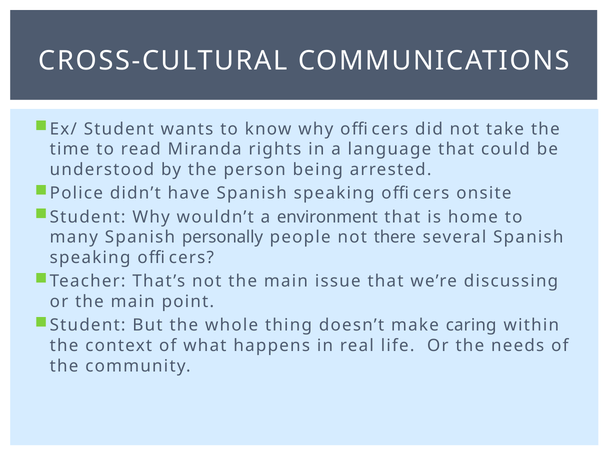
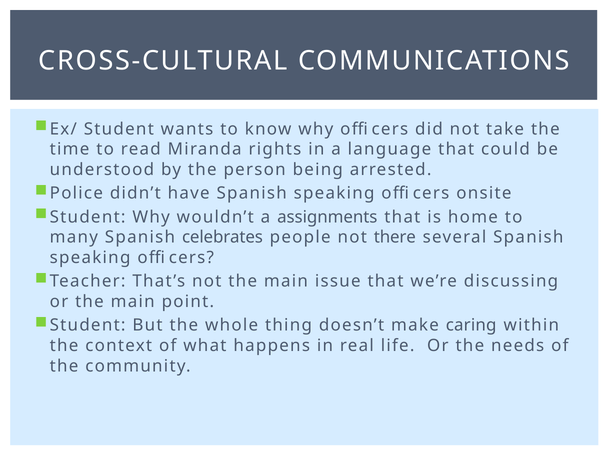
environment: environment -> assignments
personally: personally -> celebrates
